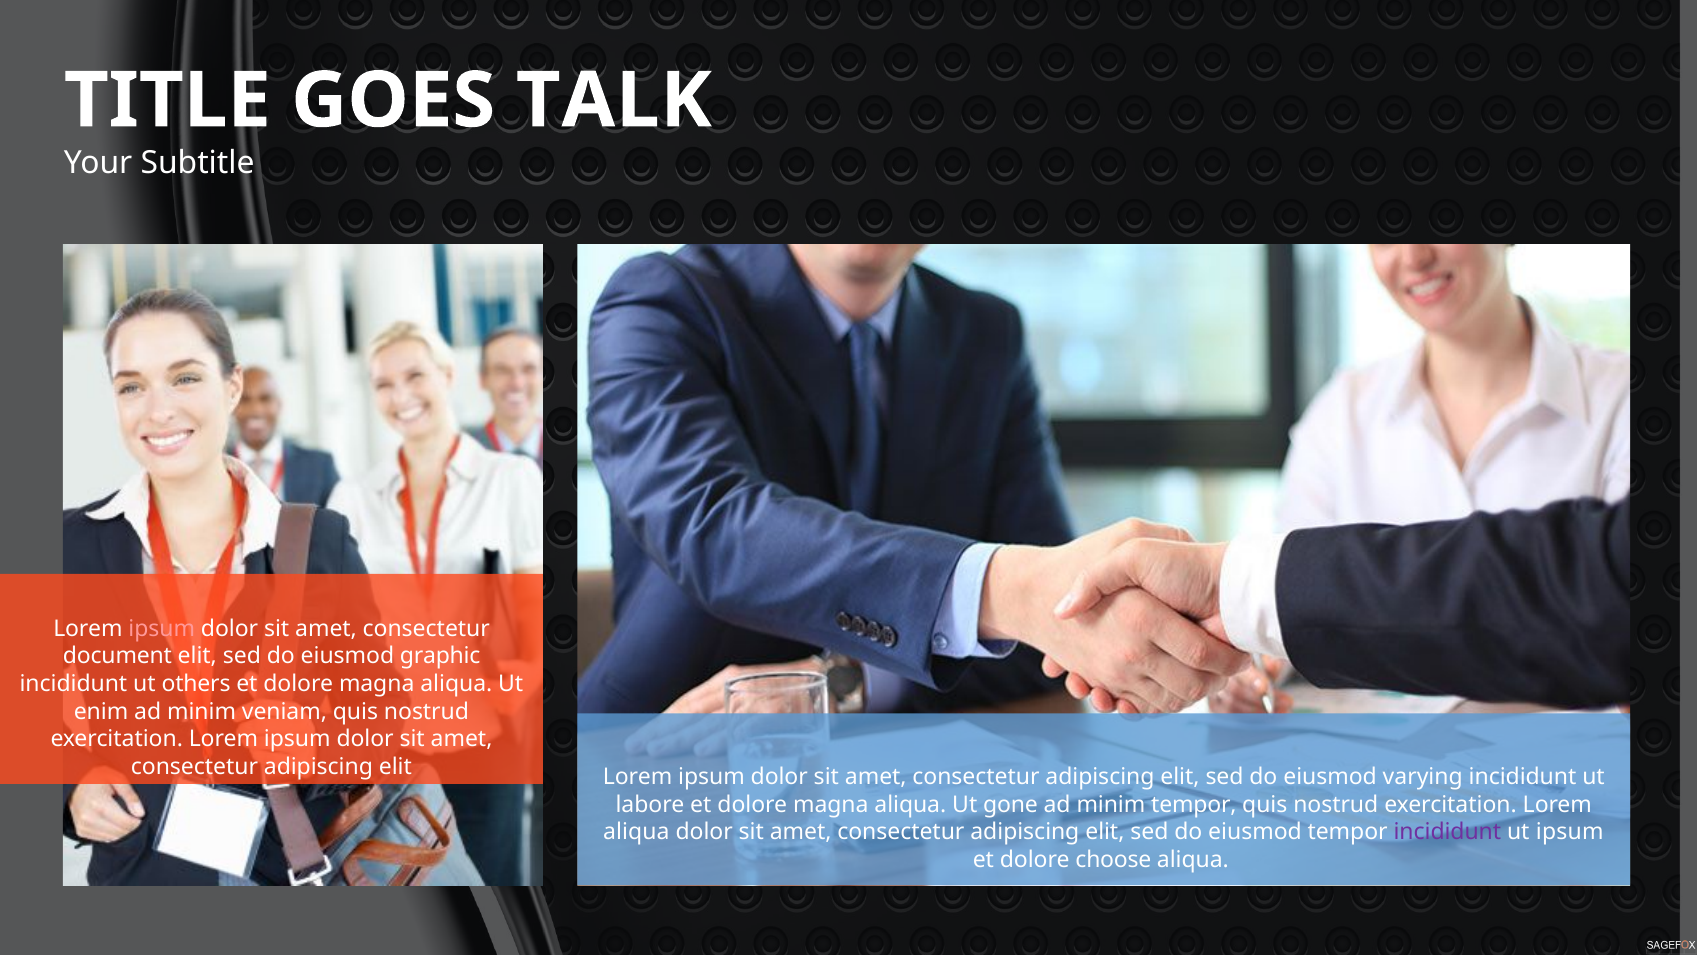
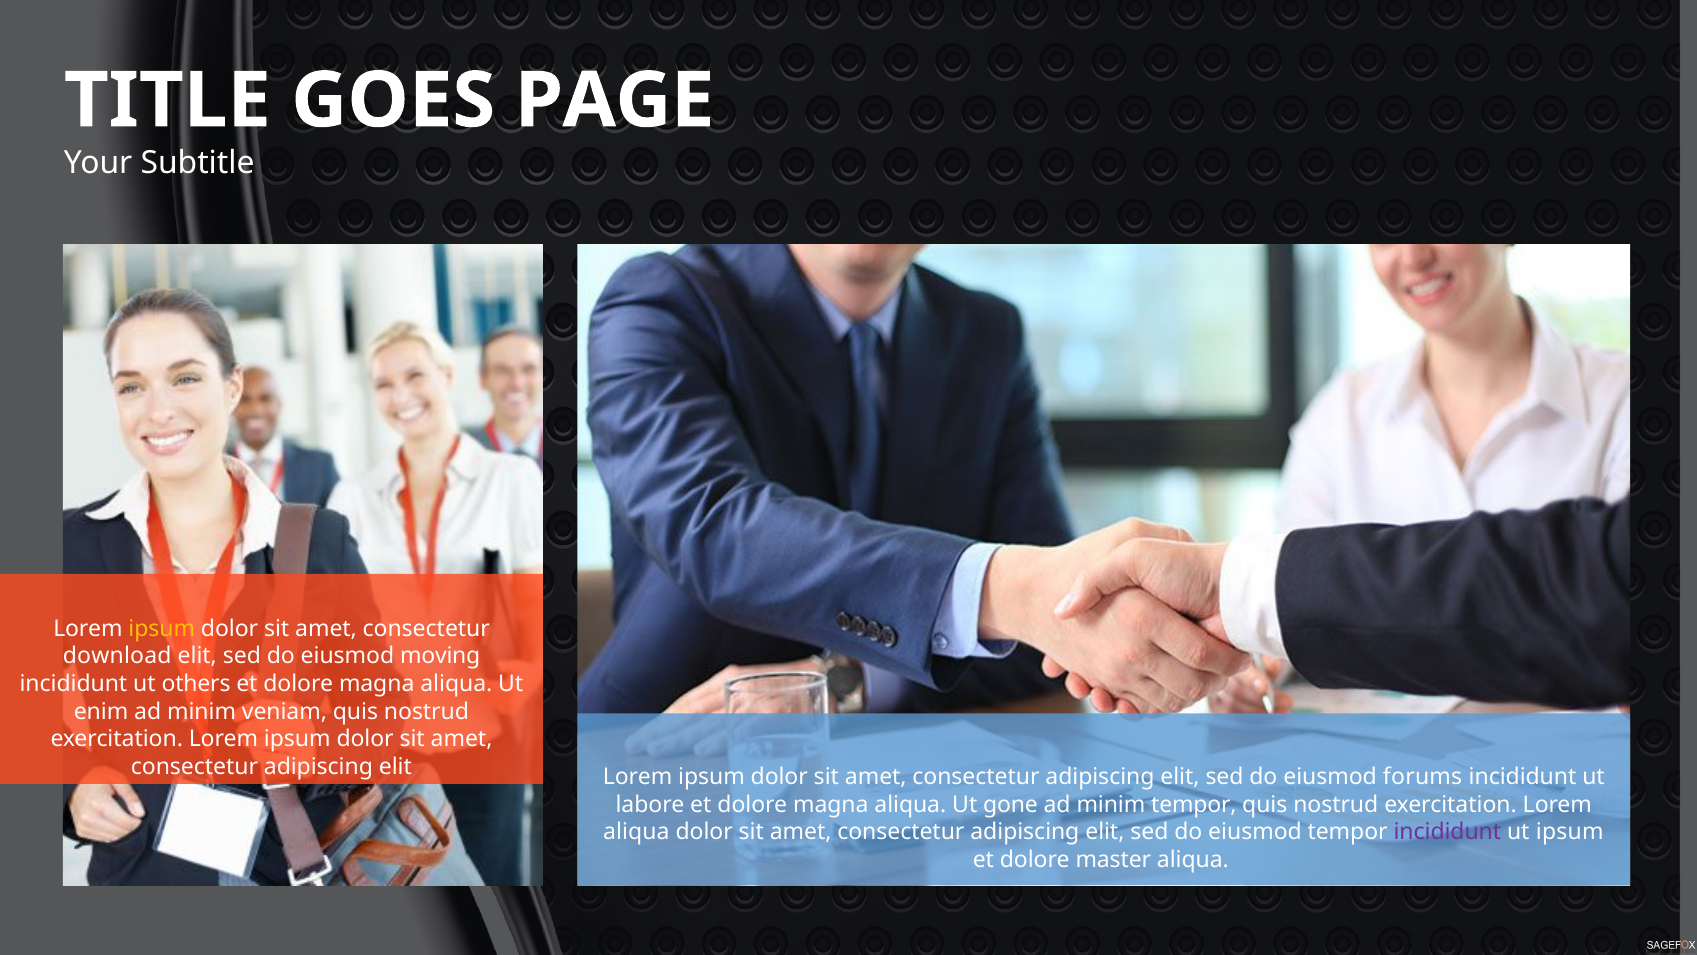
TALK: TALK -> PAGE
ipsum at (162, 628) colour: pink -> yellow
document: document -> download
graphic: graphic -> moving
varying: varying -> forums
choose: choose -> master
